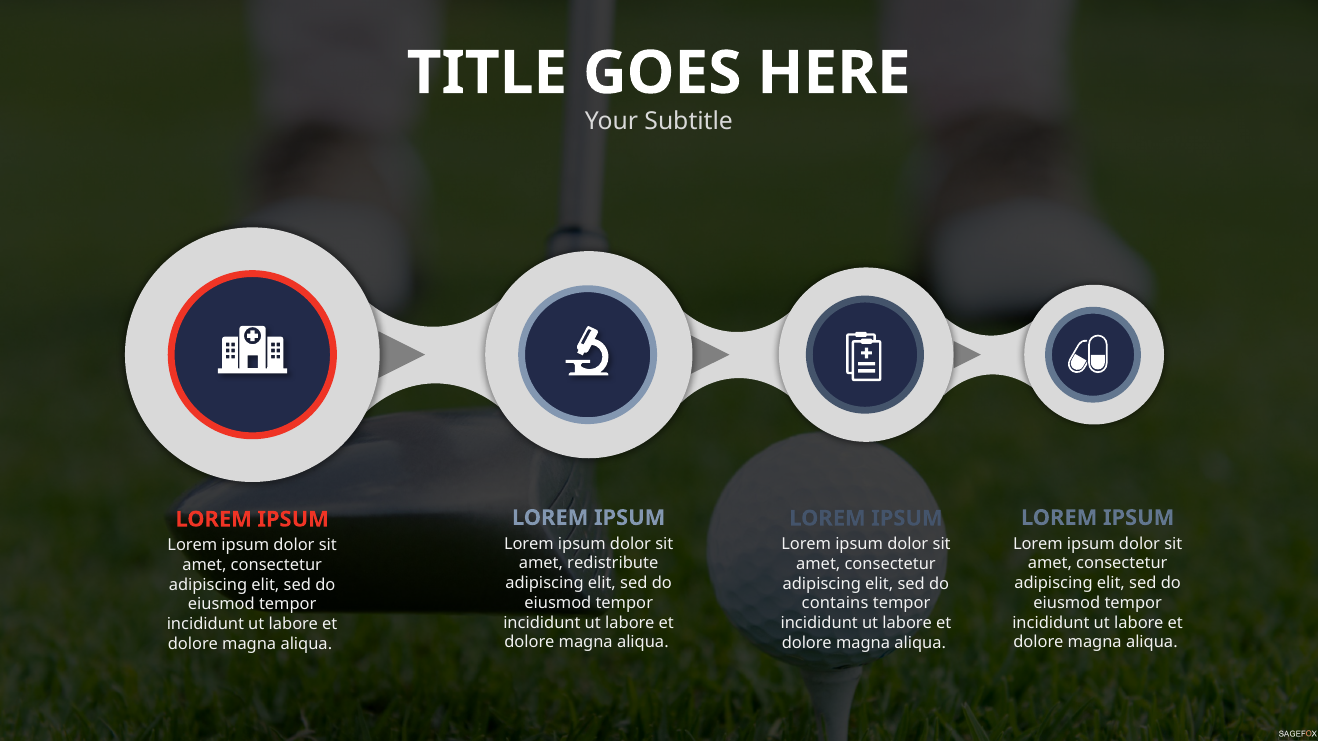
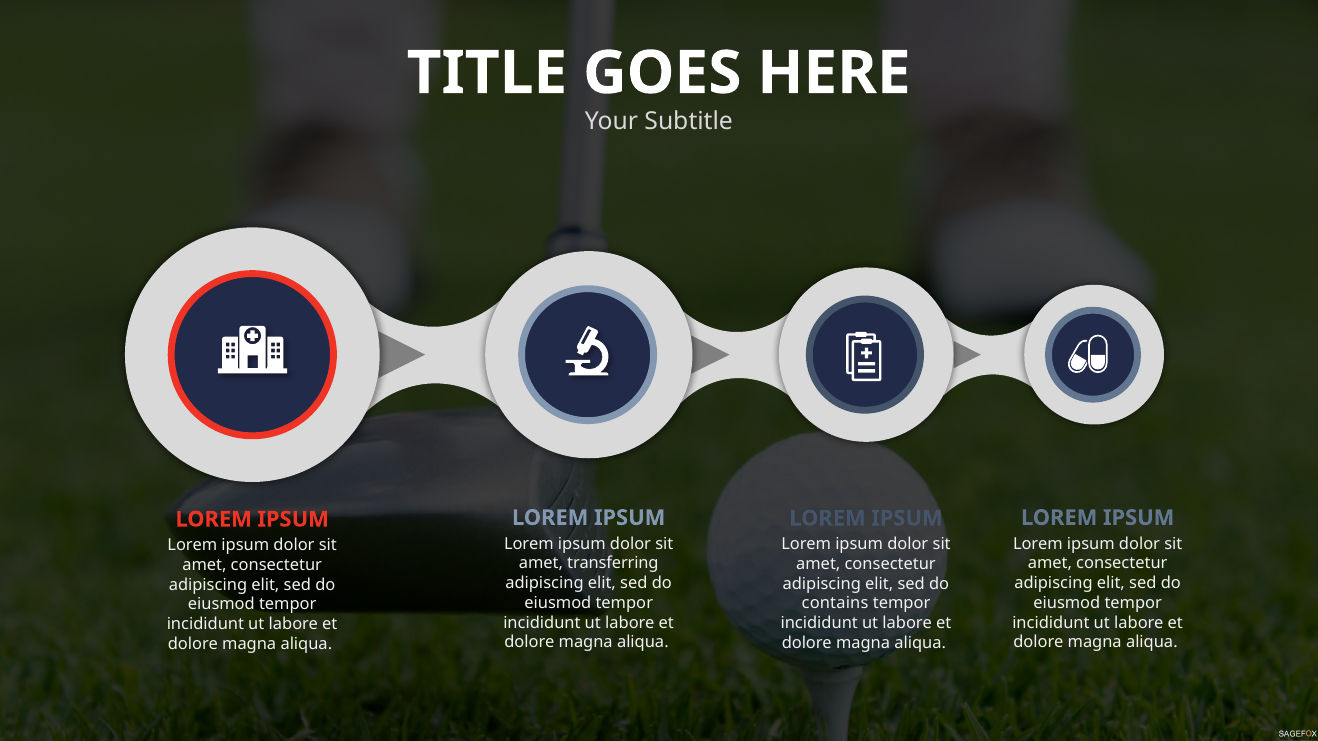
redistribute: redistribute -> transferring
